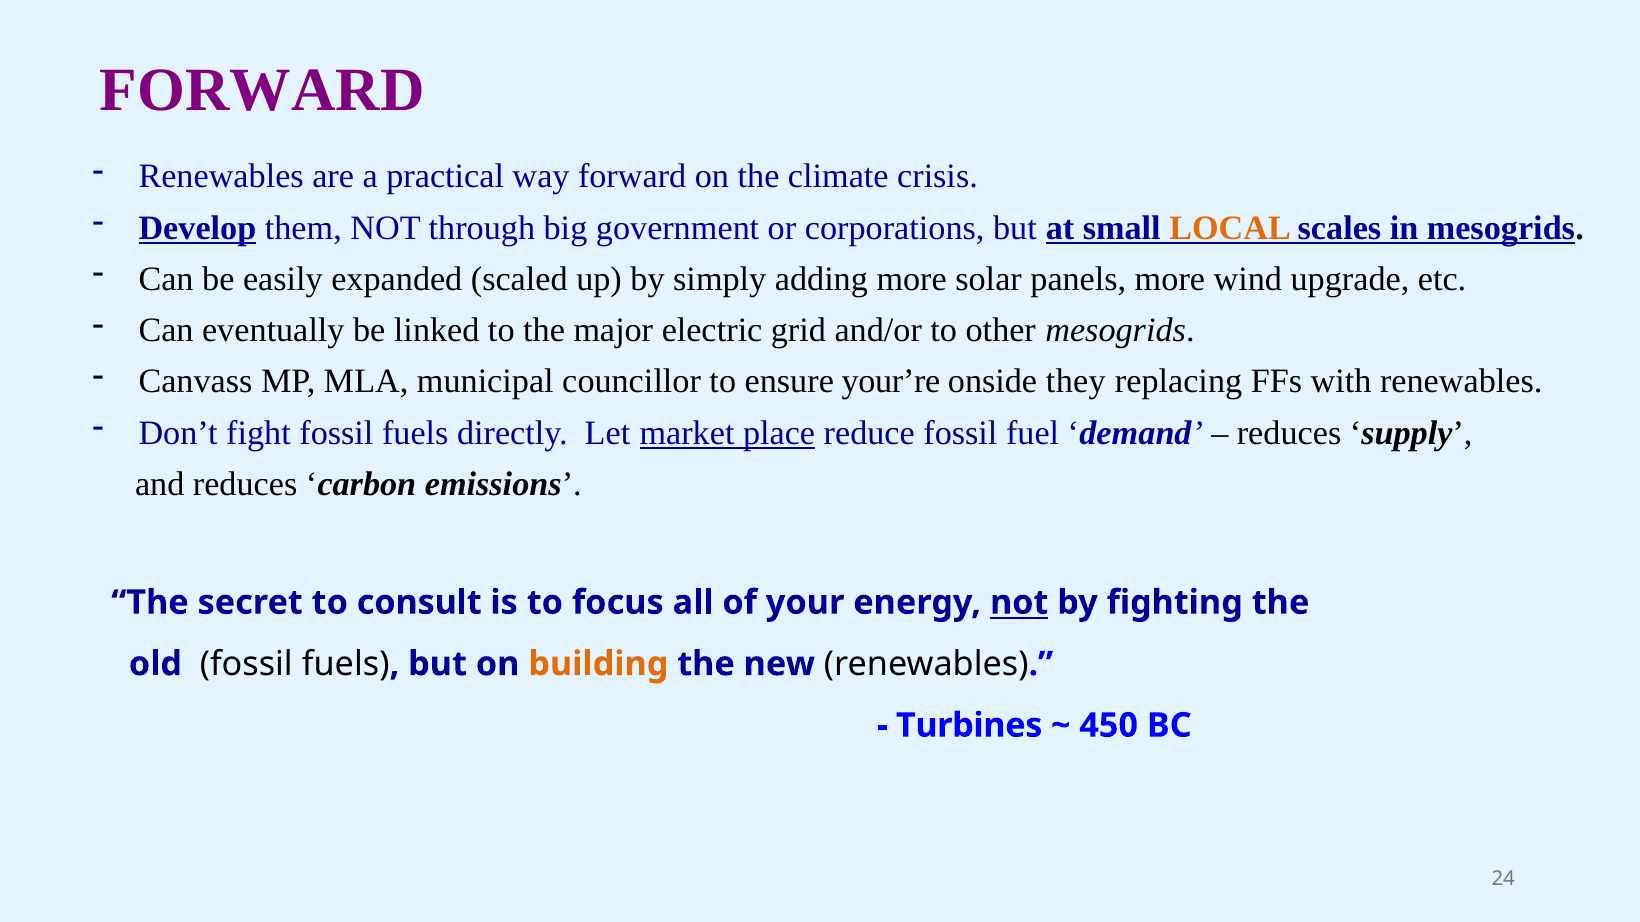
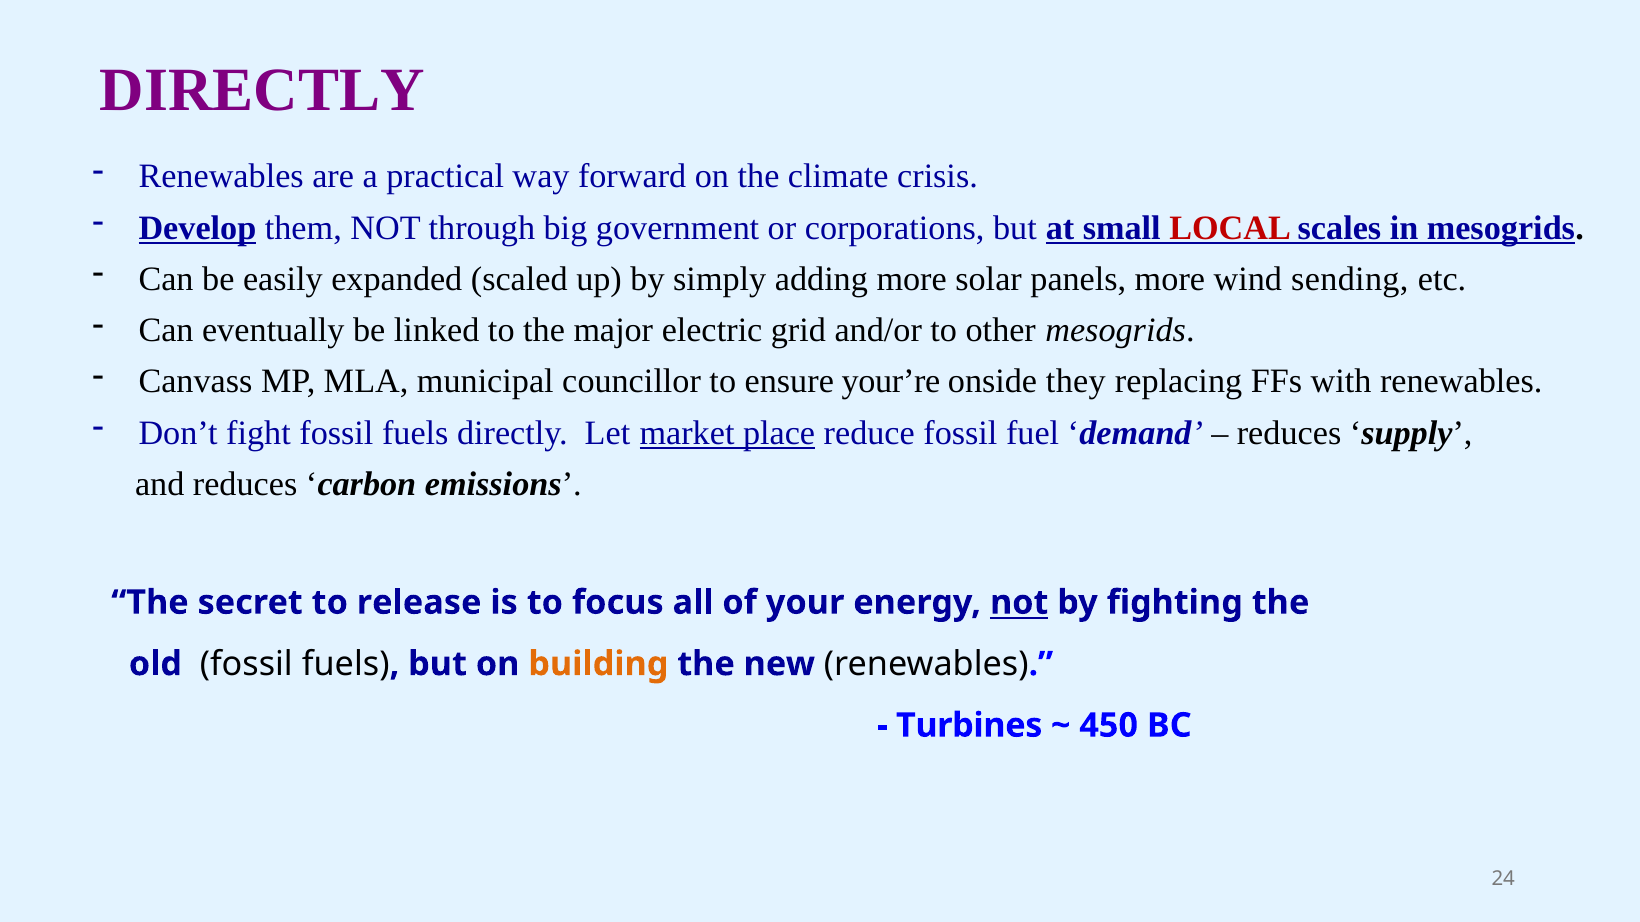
FORWARD at (262, 91): FORWARD -> DIRECTLY
LOCAL colour: orange -> red
upgrade: upgrade -> sending
consult: consult -> release
